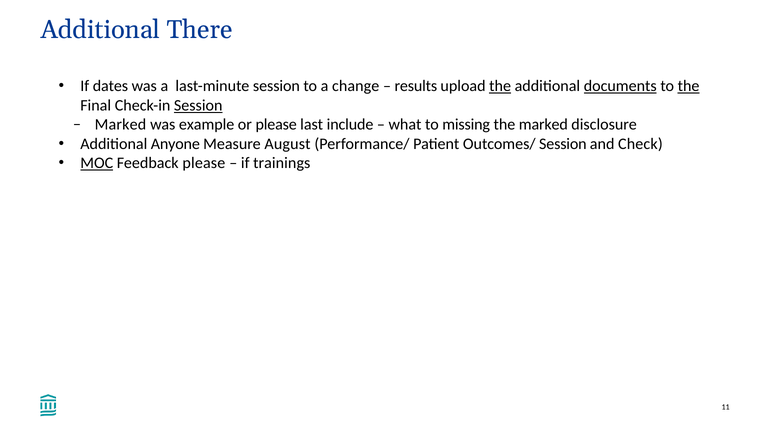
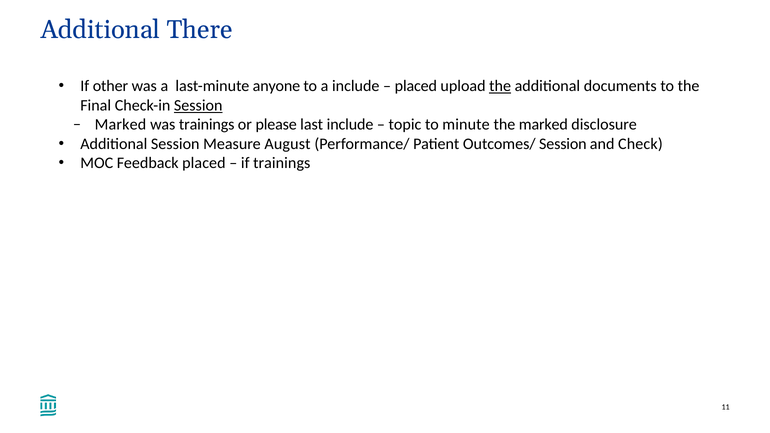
dates: dates -> other
last-minute session: session -> anyone
a change: change -> include
results at (416, 86): results -> placed
documents underline: present -> none
the at (689, 86) underline: present -> none
was example: example -> trainings
what: what -> topic
missing: missing -> minute
Additional Anyone: Anyone -> Session
MOC underline: present -> none
Feedback please: please -> placed
